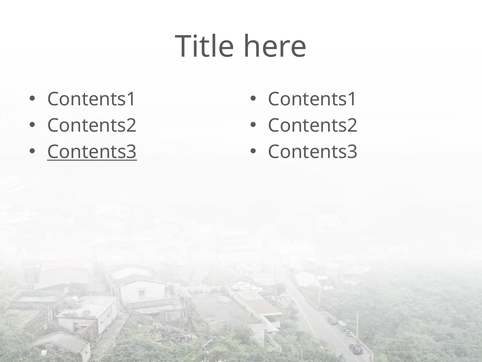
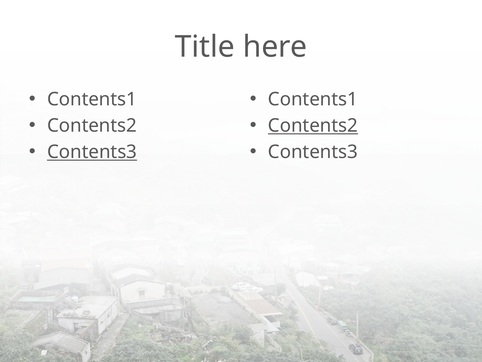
Contents2 at (313, 126) underline: none -> present
